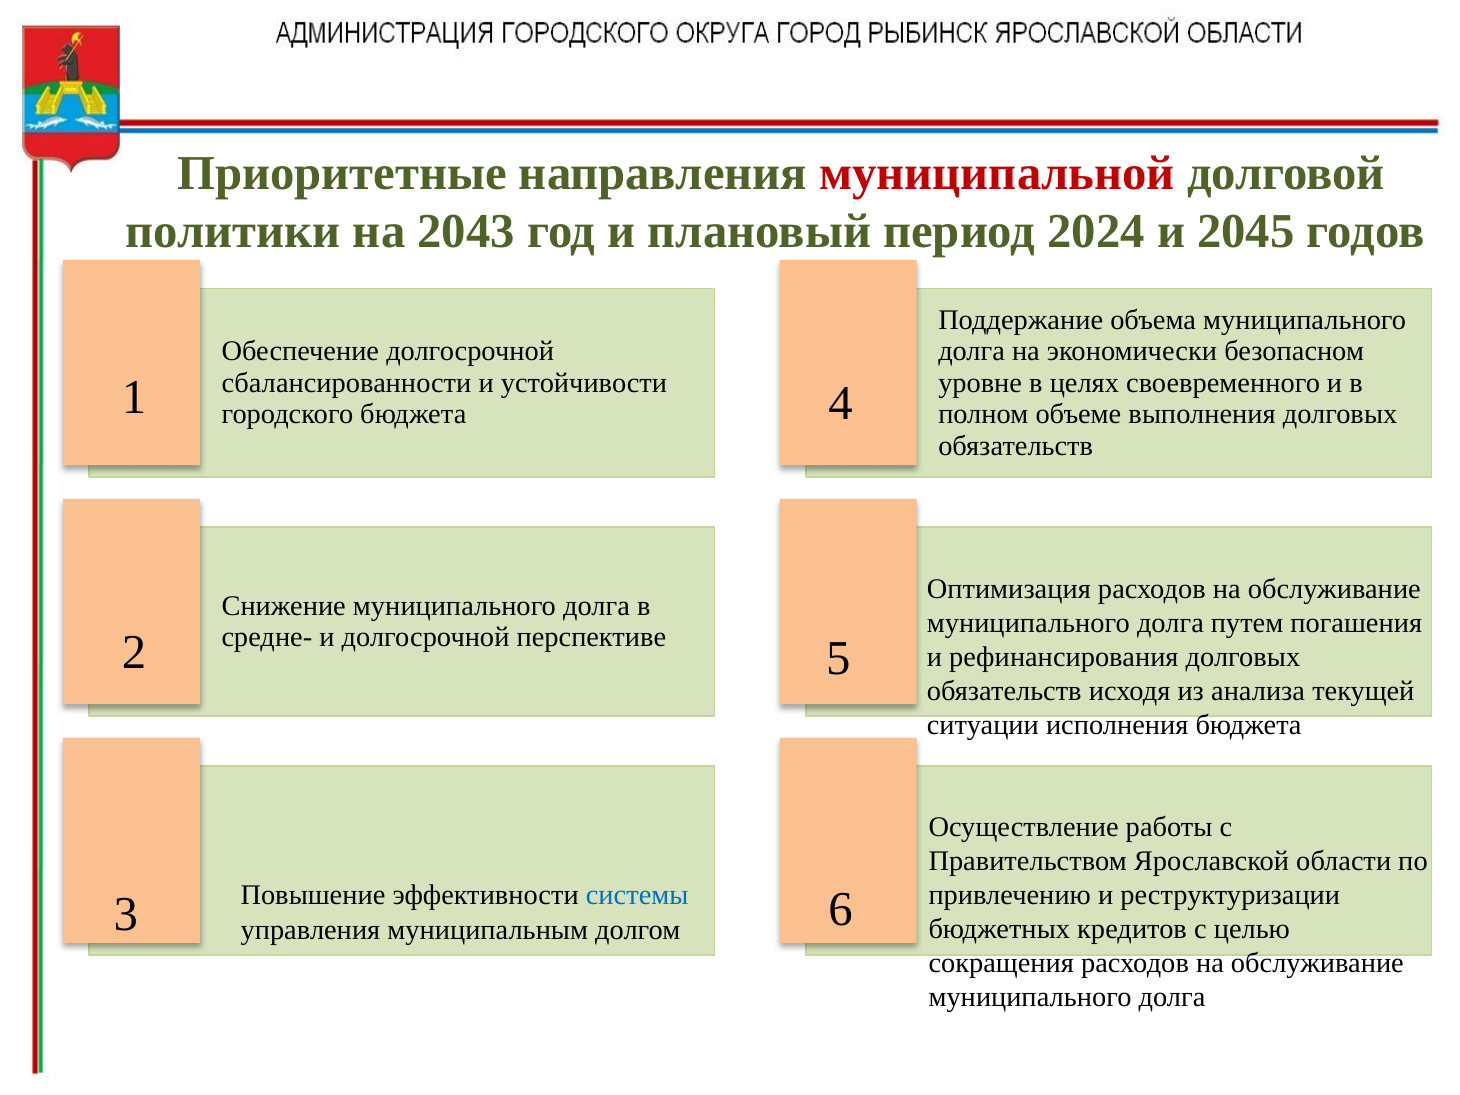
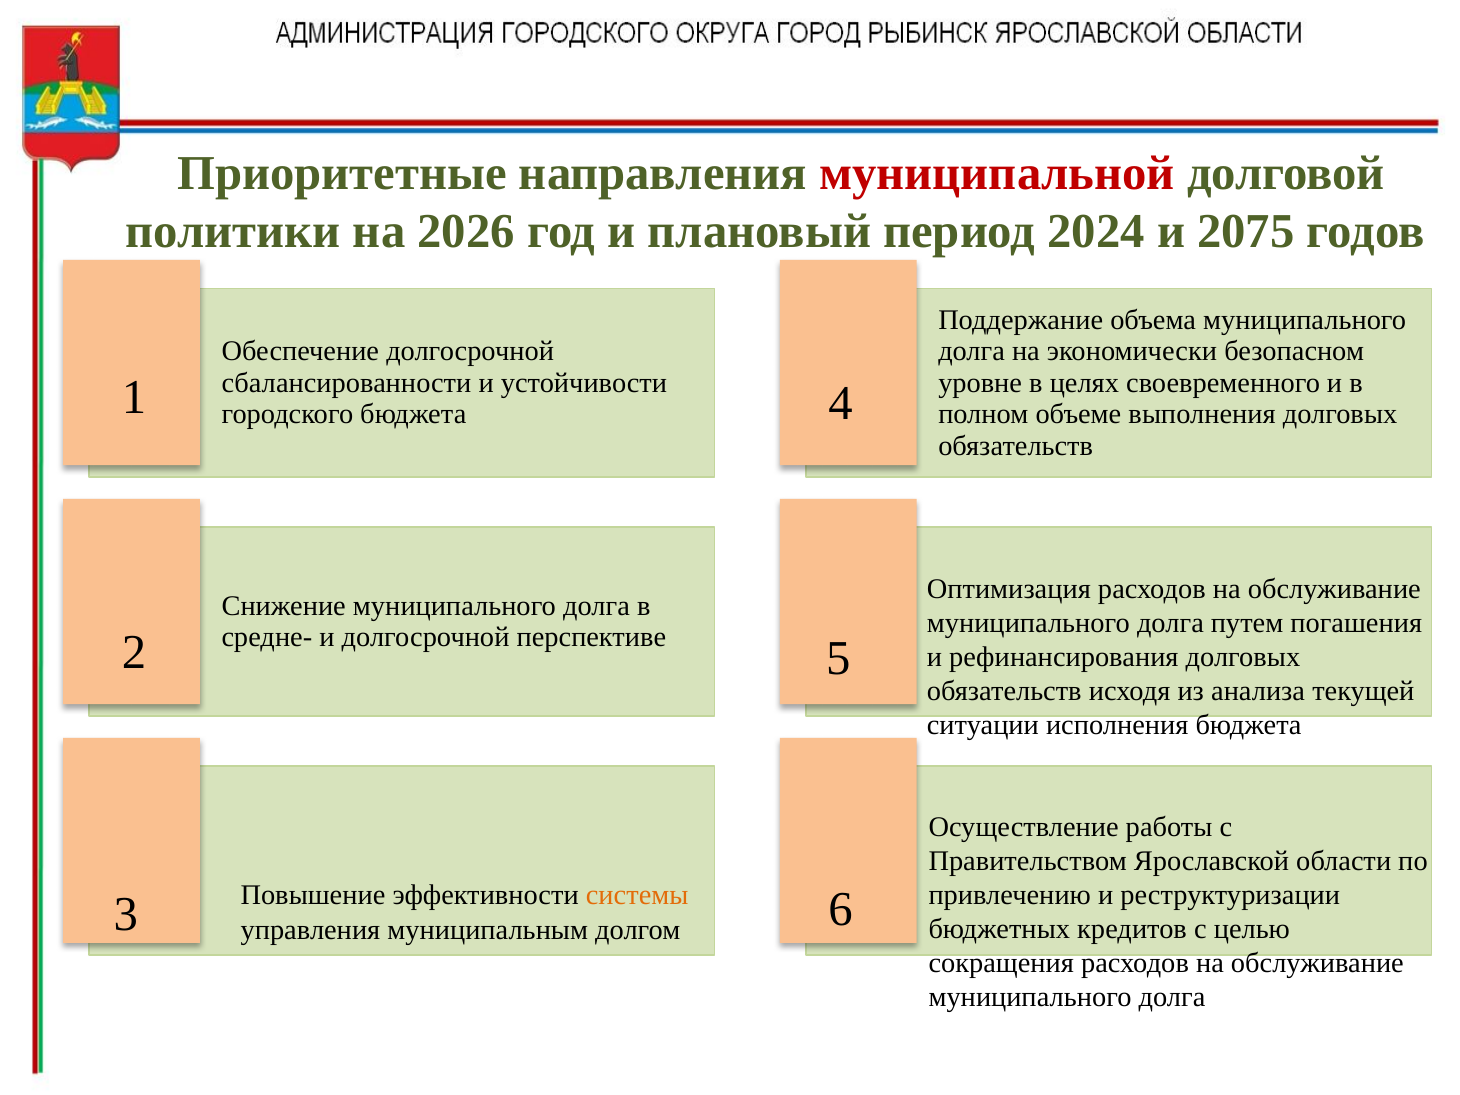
2043: 2043 -> 2026
2045: 2045 -> 2075
системы colour: blue -> orange
